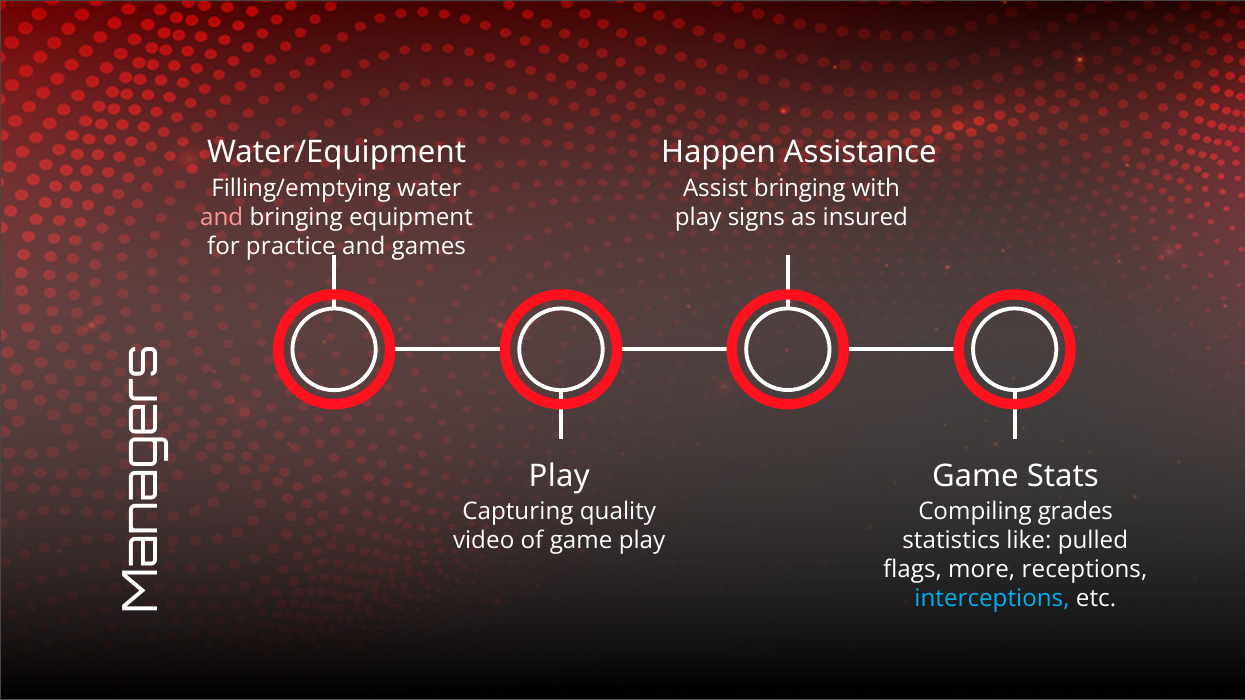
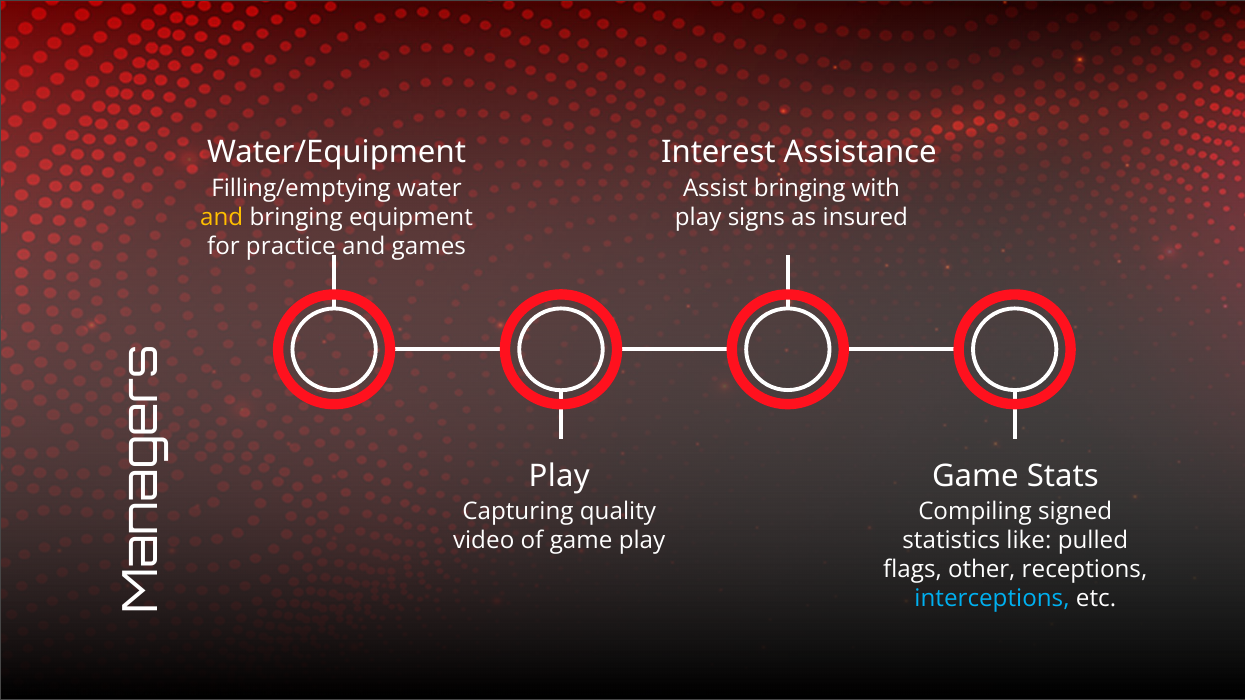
Happen: Happen -> Interest
and at (222, 218) colour: pink -> yellow
grades: grades -> signed
more: more -> other
